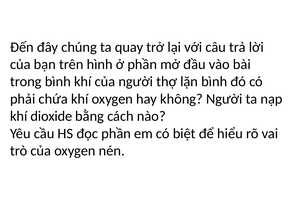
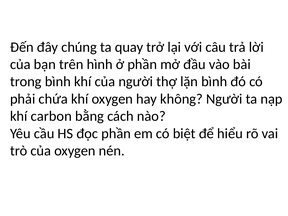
dioxide: dioxide -> carbon
